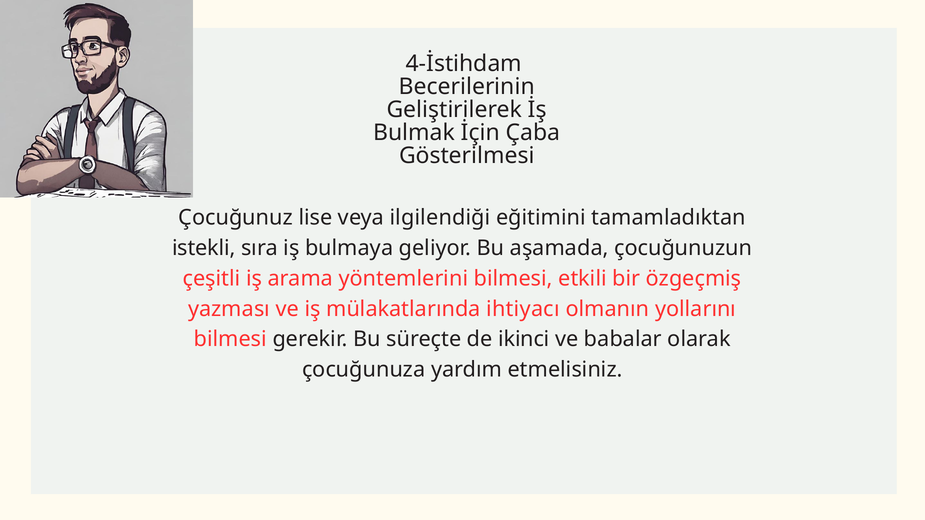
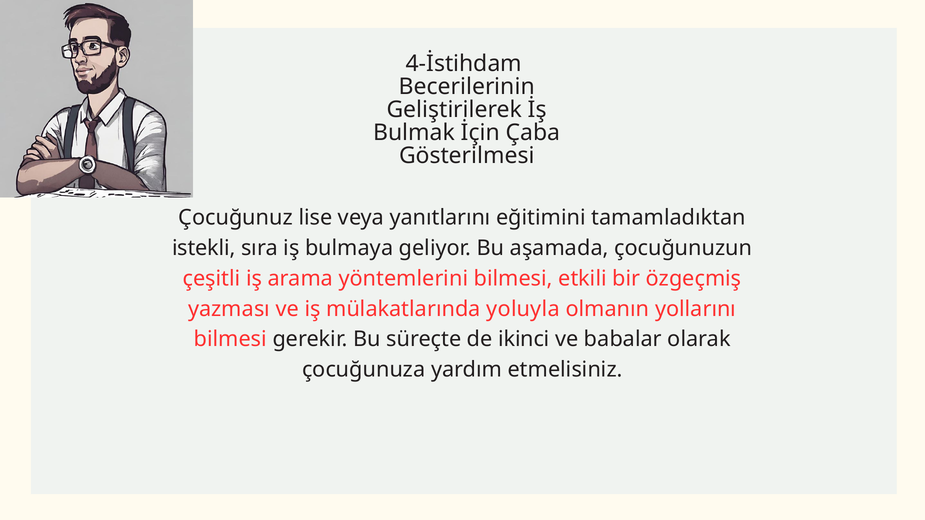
ilgilendiği: ilgilendiği -> yanıtlarını
ihtiyacı: ihtiyacı -> yoluyla
